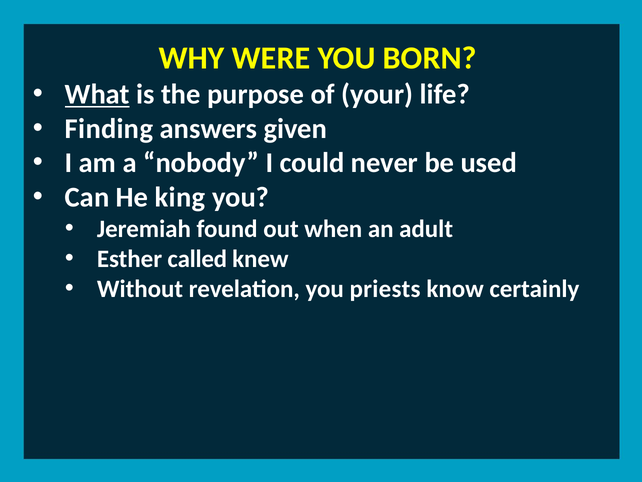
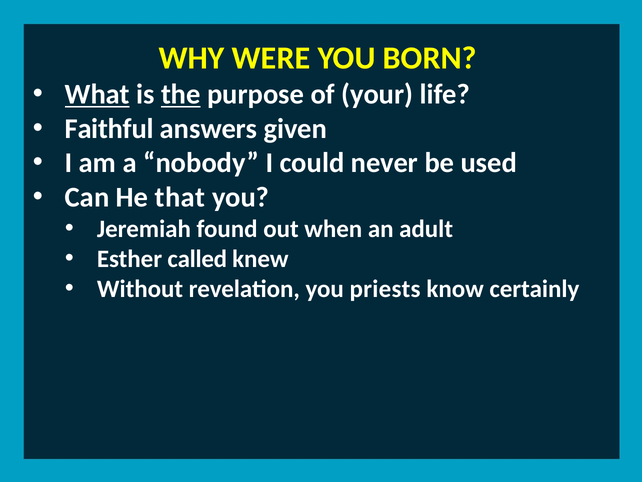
the underline: none -> present
Finding: Finding -> Faithful
king: king -> that
